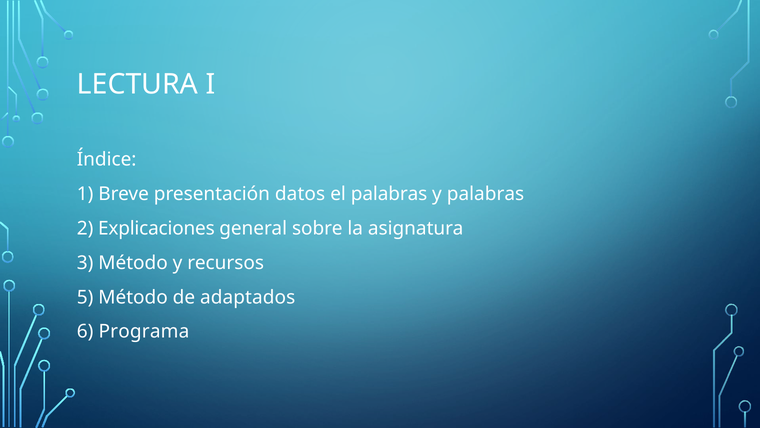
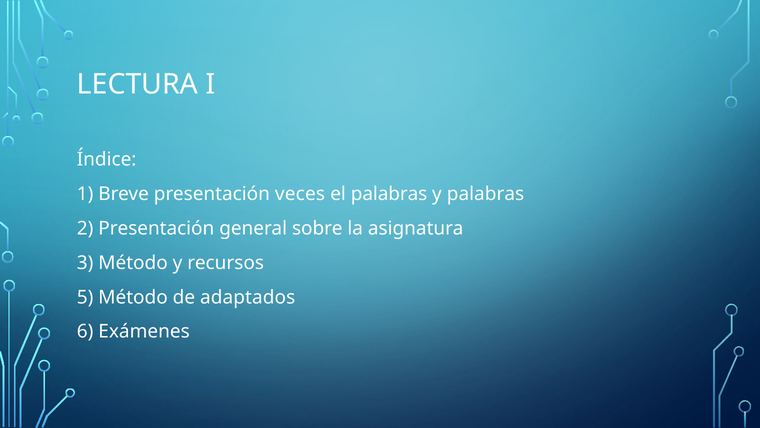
datos: datos -> veces
2 Explicaciones: Explicaciones -> Presentación
Programa: Programa -> Exámenes
